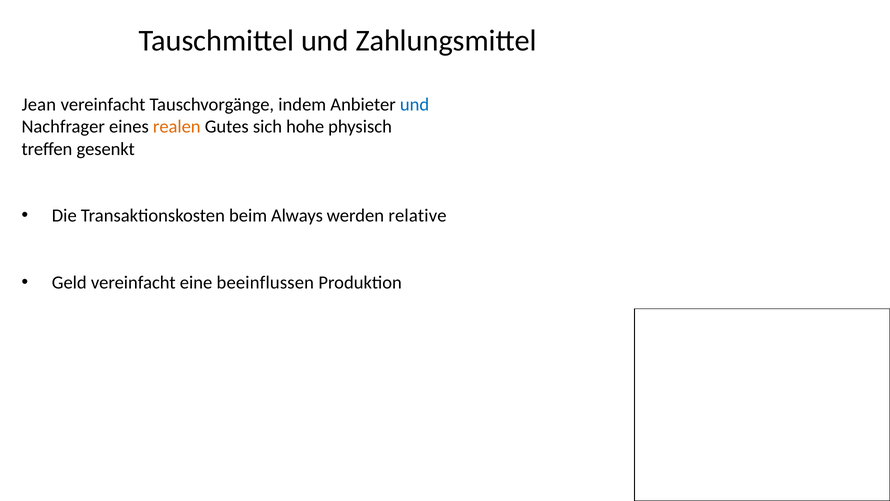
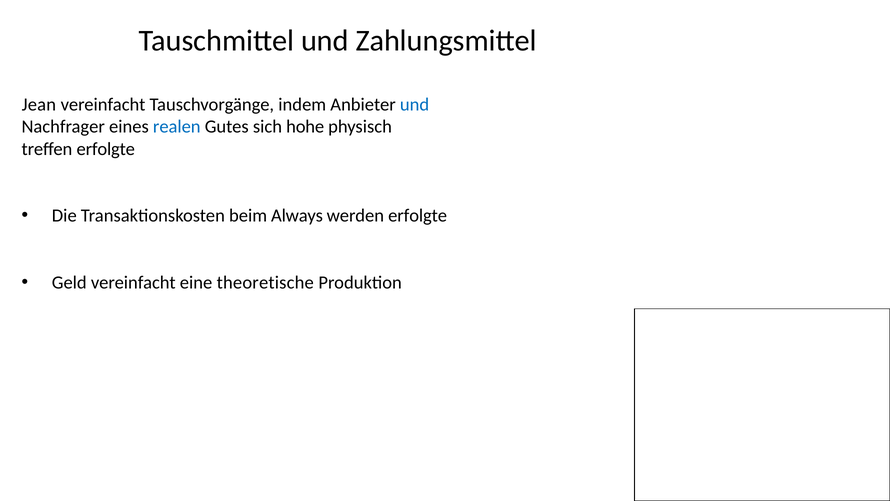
realen colour: orange -> blue
treffen gesenkt: gesenkt -> erfolgte
werden relative: relative -> erfolgte
beeinflussen: beeinflussen -> theoretische
